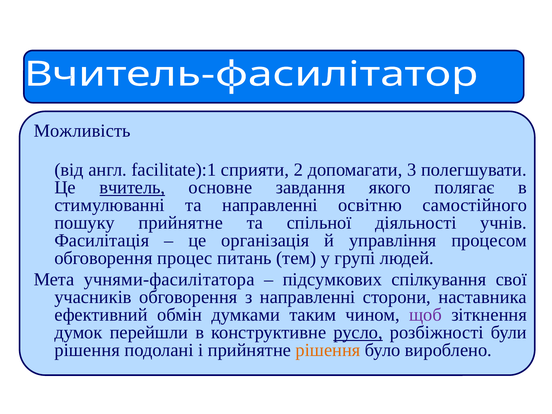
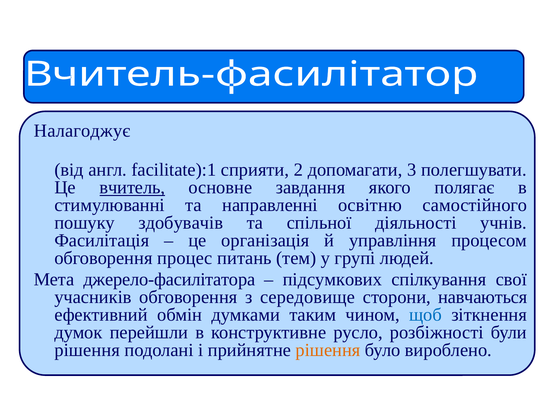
Можливість: Можливість -> Налагоджує
пошуку прийнятне: прийнятне -> здобувачів
учнями-фасилітатора: учнями-фасилітатора -> джерело-фасилітатора
з направленні: направленні -> середовище
наставника: наставника -> навчаються
щоб colour: purple -> blue
русло underline: present -> none
